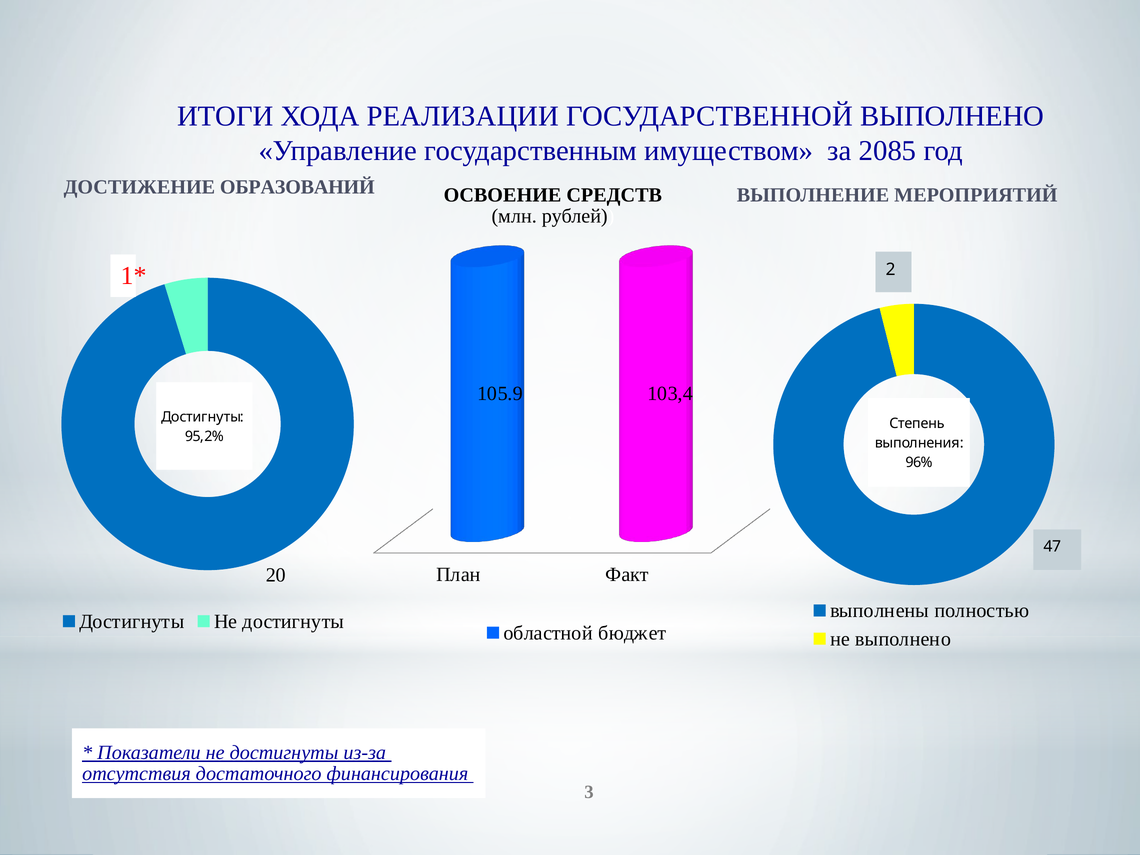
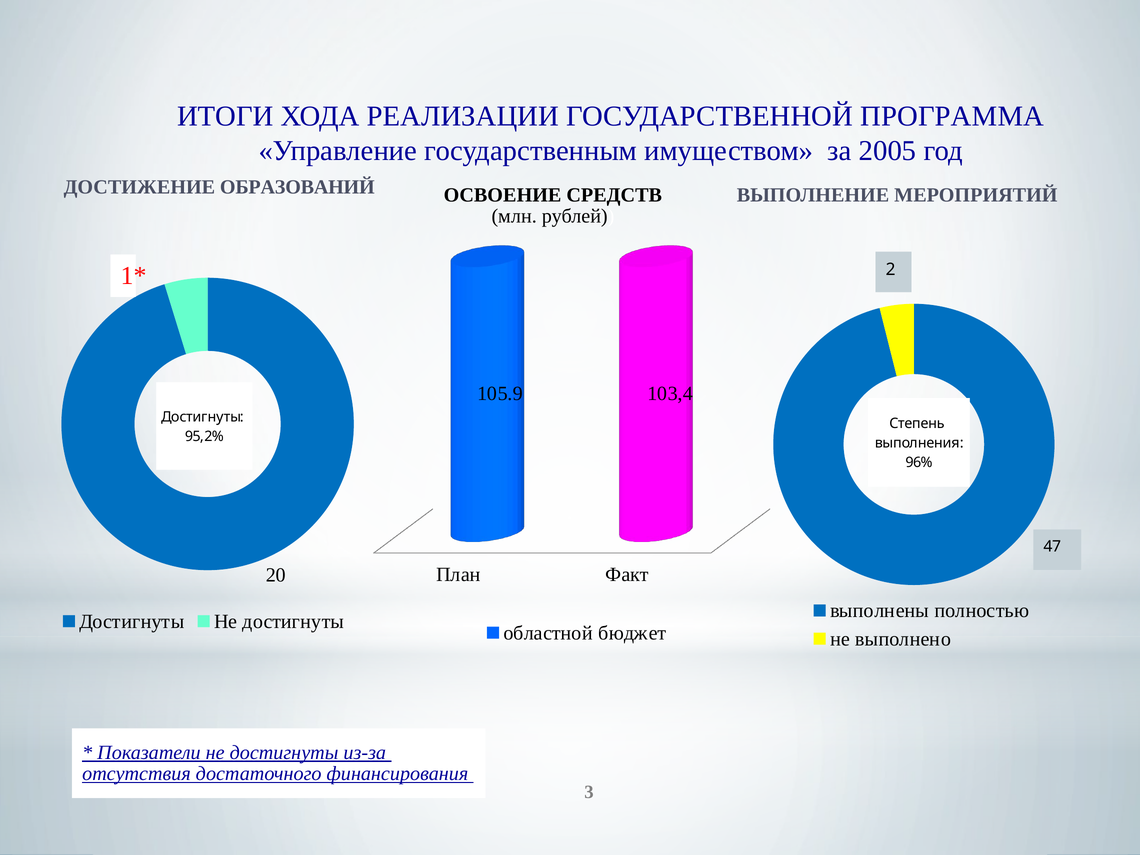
ГОСУДАРСТВЕННОЙ ВЫПОЛНЕНО: ВЫПОЛНЕНО -> ПРОГРАММА
2085: 2085 -> 2005
